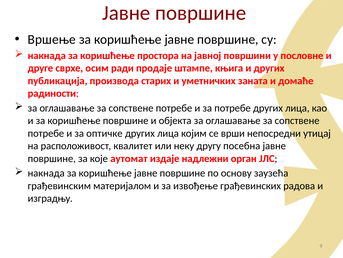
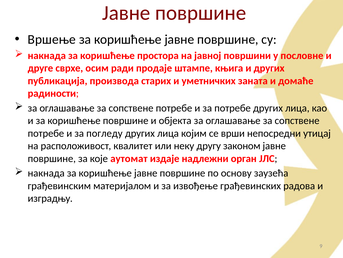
оптичке: оптичке -> погледу
посебна: посебна -> законом
